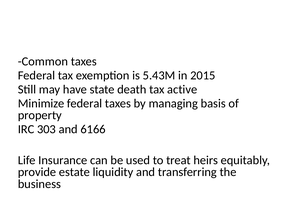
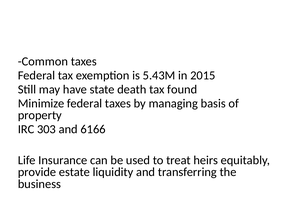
active: active -> found
